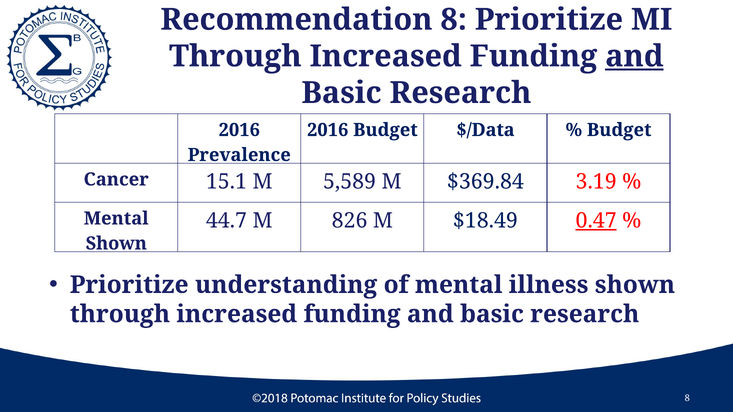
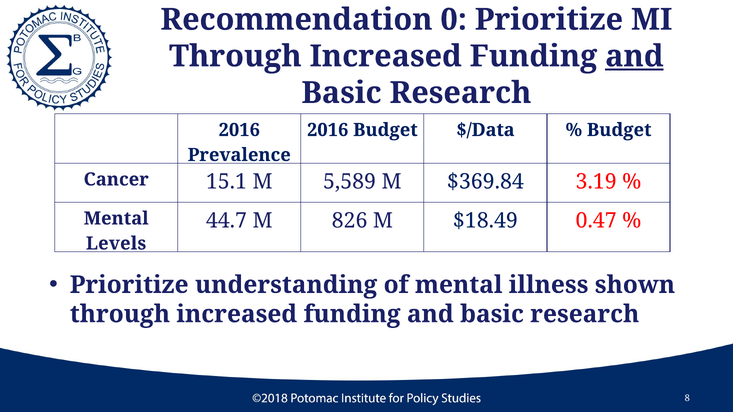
Recommendation 8: 8 -> 0
0.47 underline: present -> none
Shown at (116, 244): Shown -> Levels
